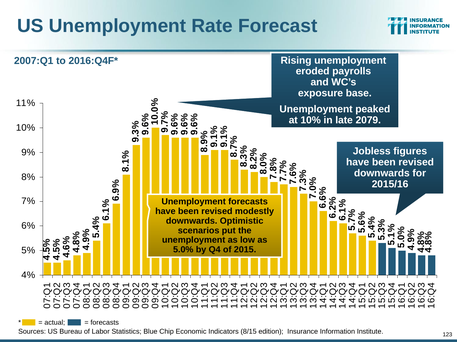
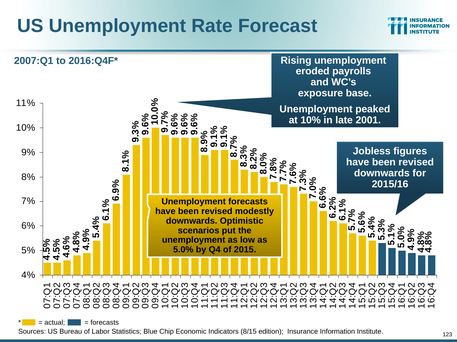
2079: 2079 -> 2001
